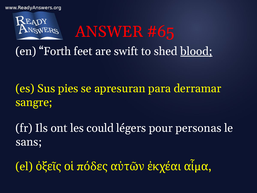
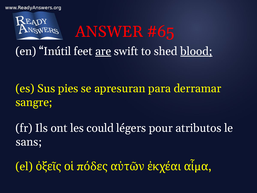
Forth: Forth -> Inútil
are underline: none -> present
personas: personas -> atributos
